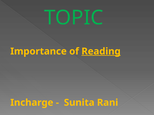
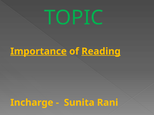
Importance underline: none -> present
